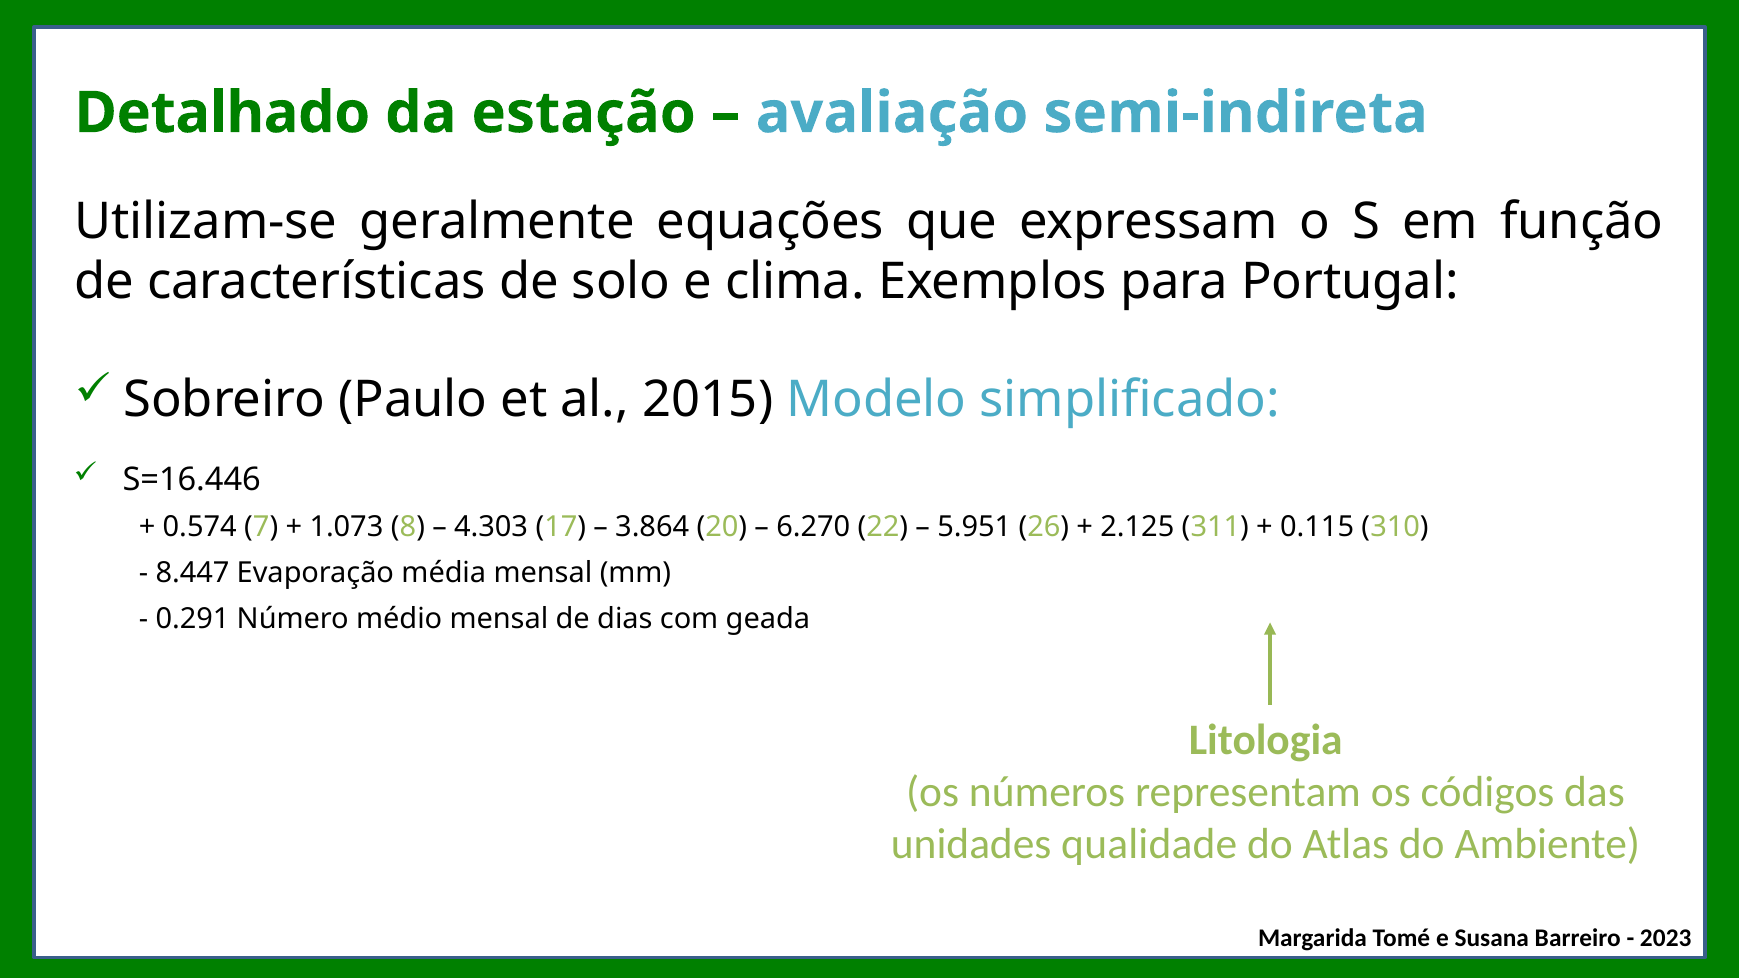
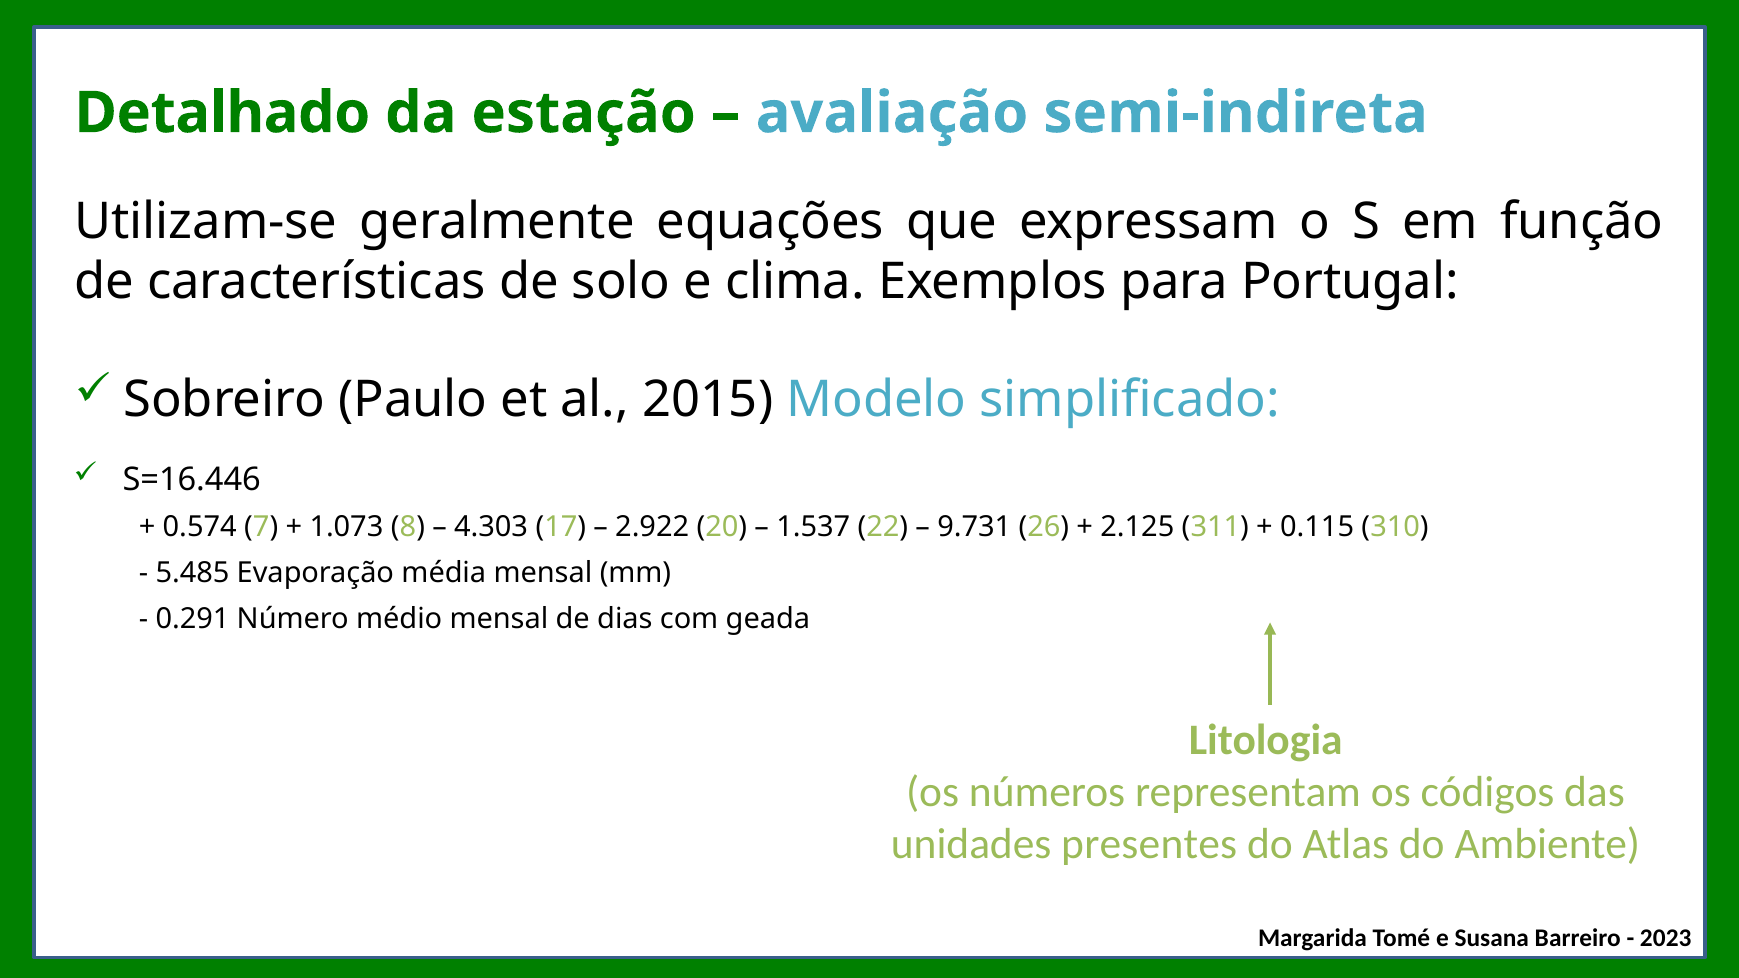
3.864: 3.864 -> 2.922
6.270: 6.270 -> 1.537
5.951: 5.951 -> 9.731
8.447: 8.447 -> 5.485
qualidade: qualidade -> presentes
